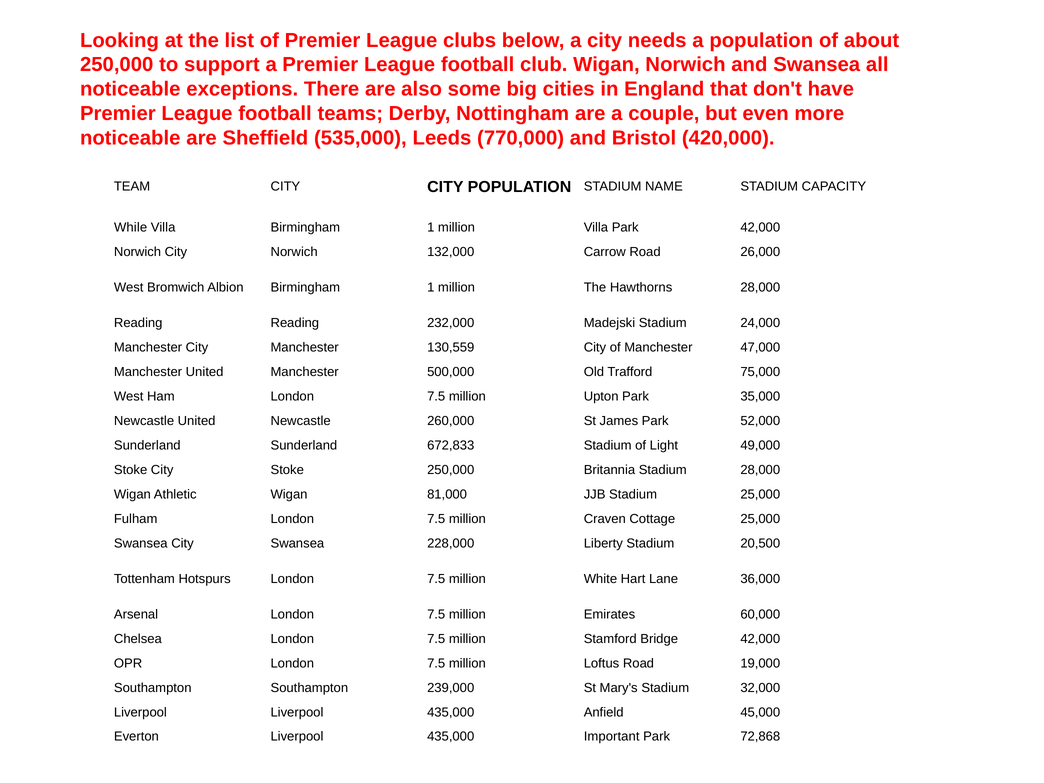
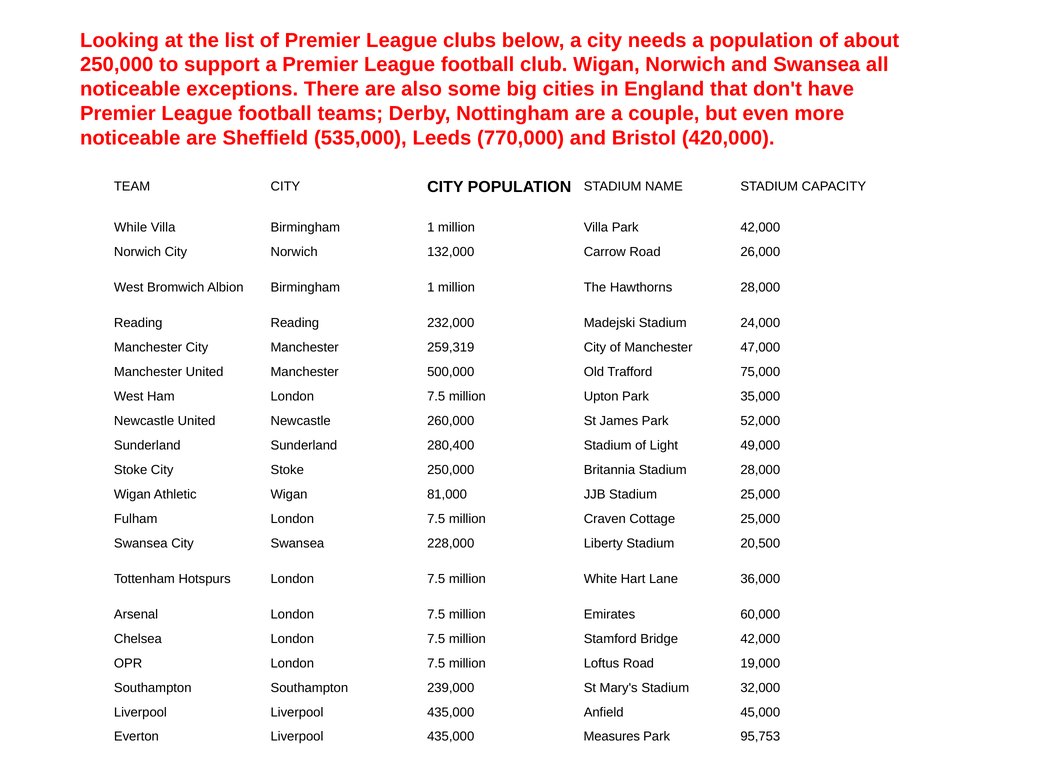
130,559: 130,559 -> 259,319
672,833: 672,833 -> 280,400
Important: Important -> Measures
72,868: 72,868 -> 95,753
